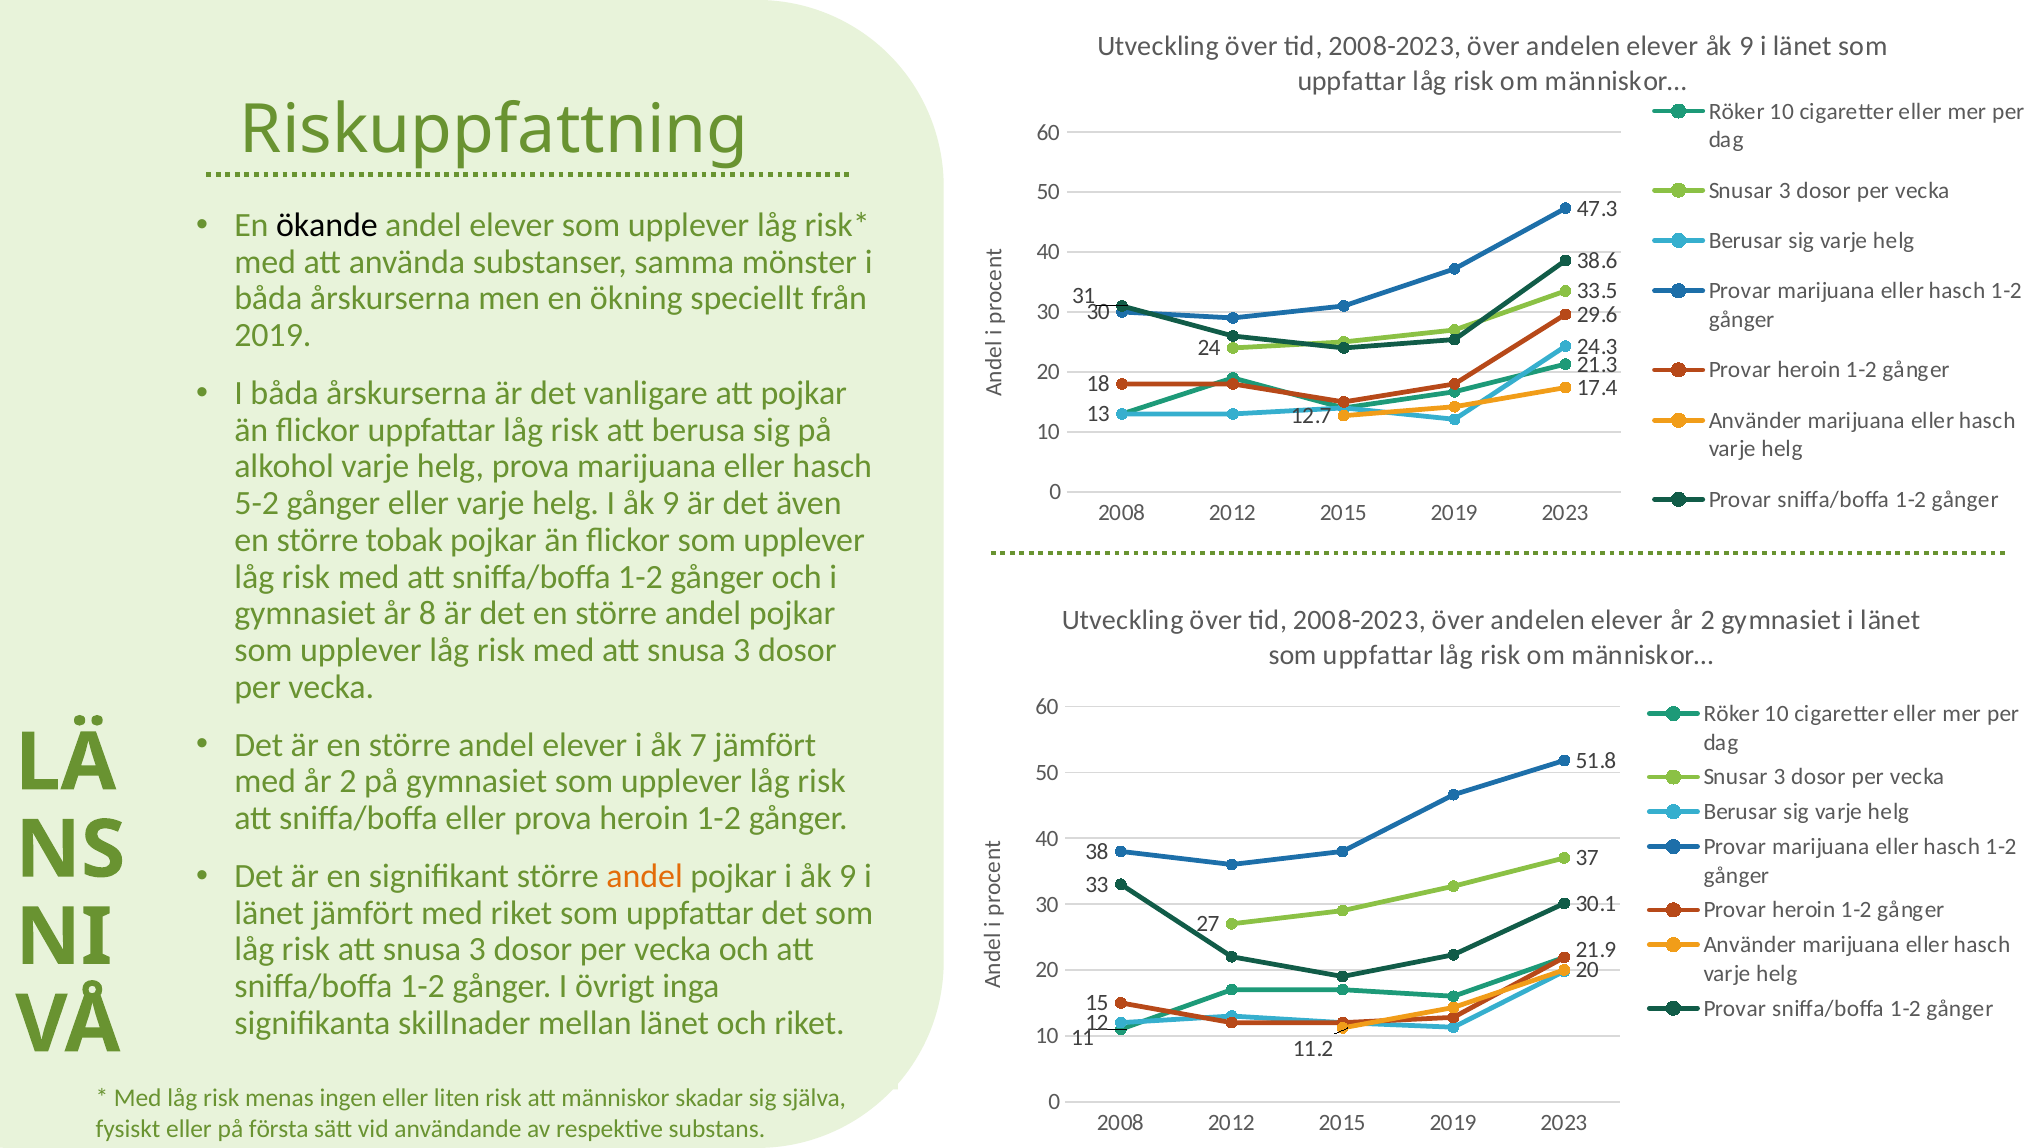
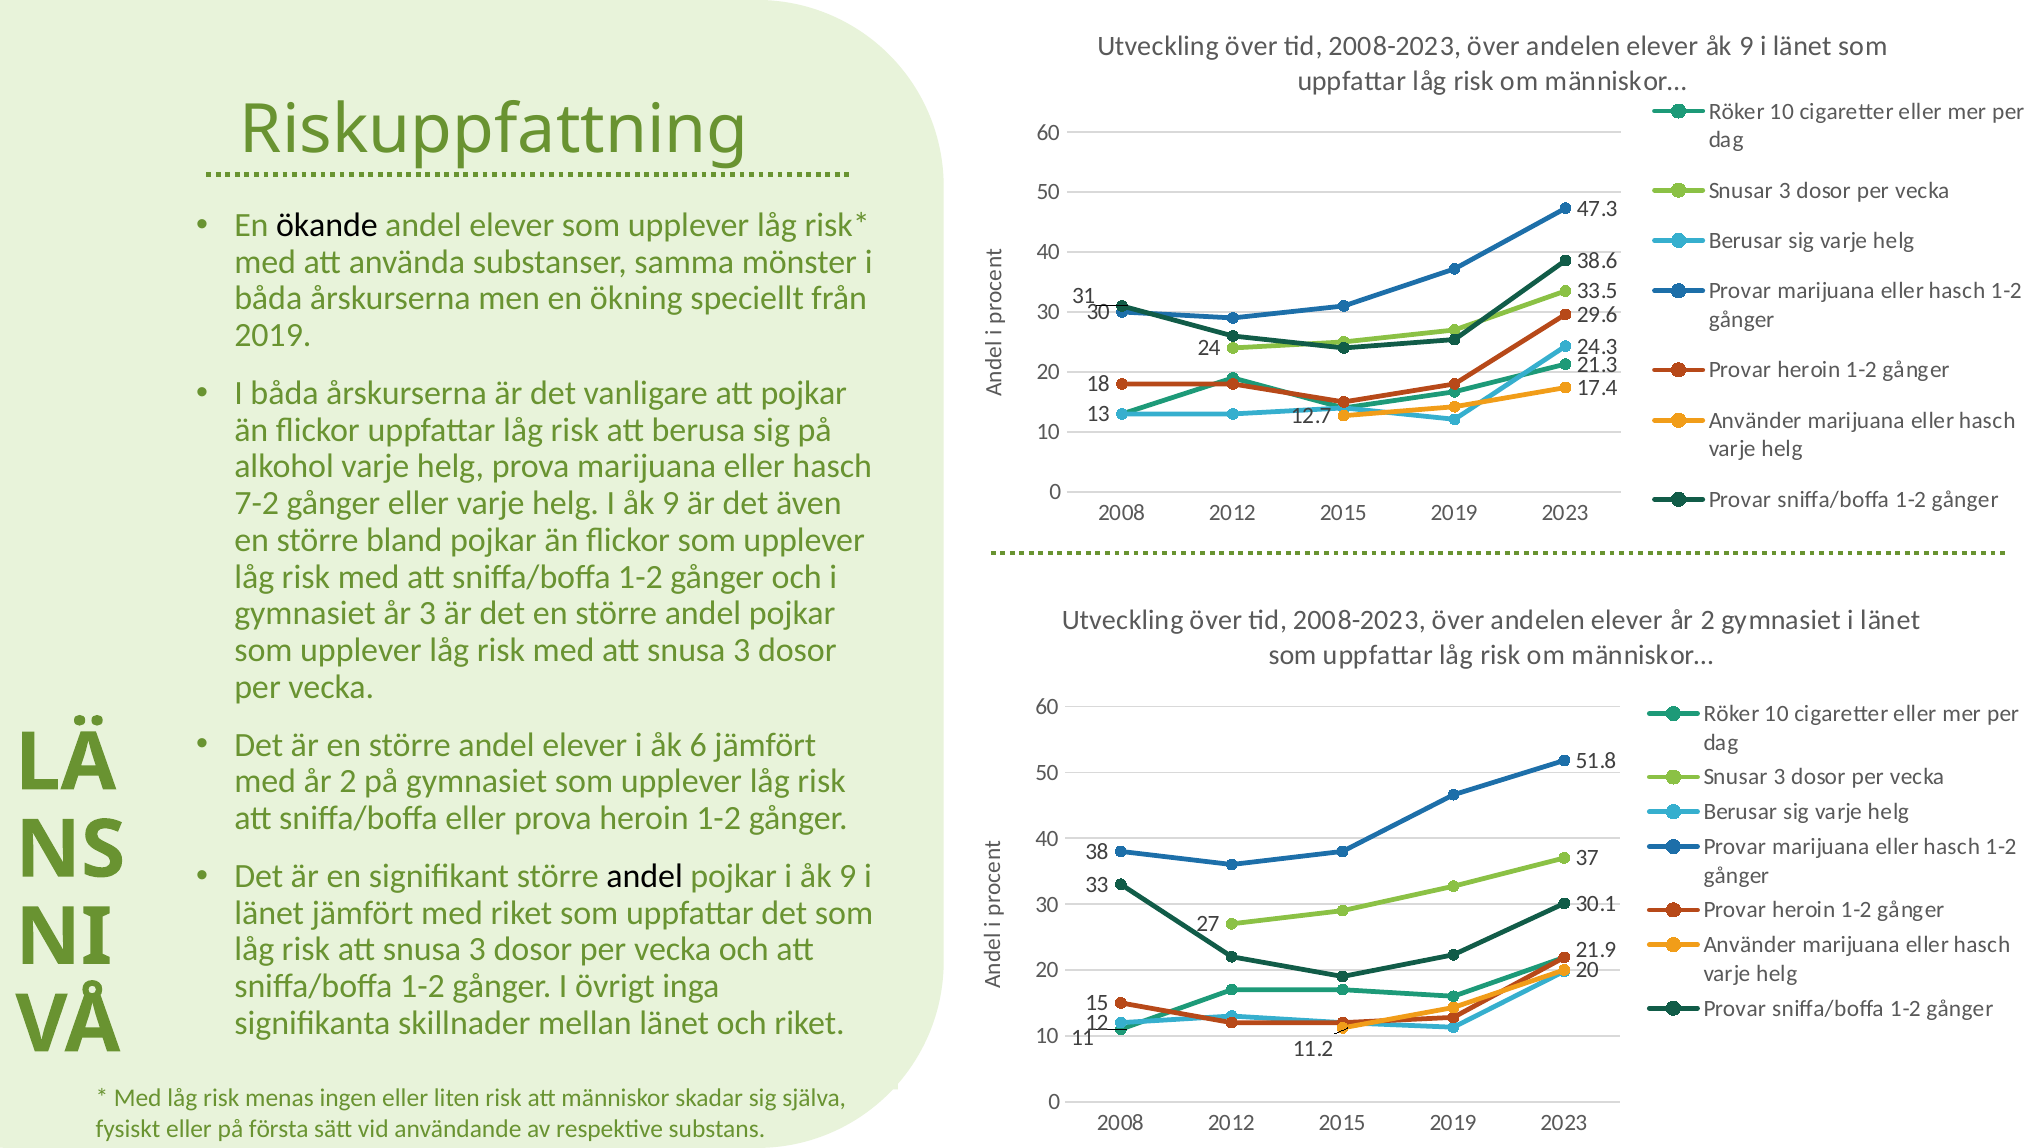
5-2: 5-2 -> 7-2
tobak: tobak -> bland
år 8: 8 -> 3
7: 7 -> 6
andel at (645, 876) colour: orange -> black
